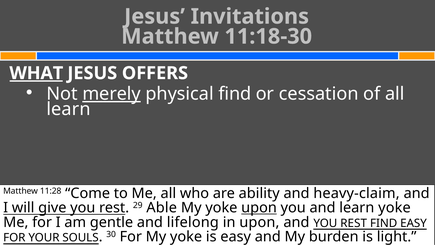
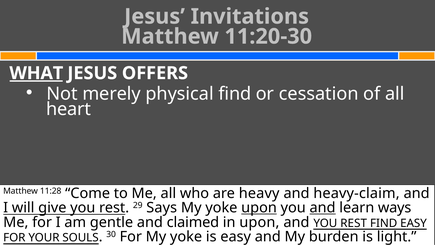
11:18-30: 11:18-30 -> 11:20-30
merely underline: present -> none
learn at (69, 109): learn -> heart
ability: ability -> heavy
Able: Able -> Says
and at (323, 208) underline: none -> present
learn yoke: yoke -> ways
lifelong: lifelong -> claimed
